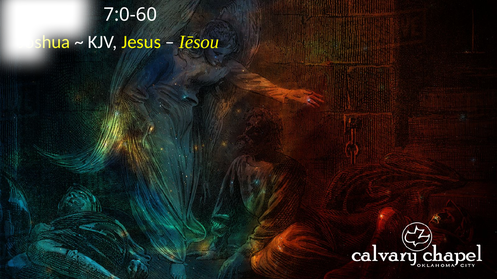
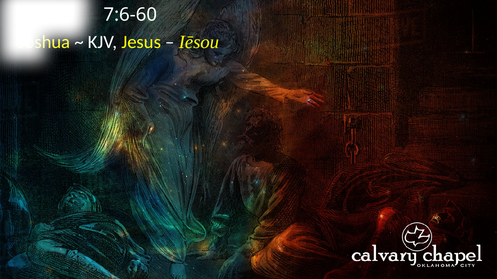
7:0-60: 7:0-60 -> 7:6-60
